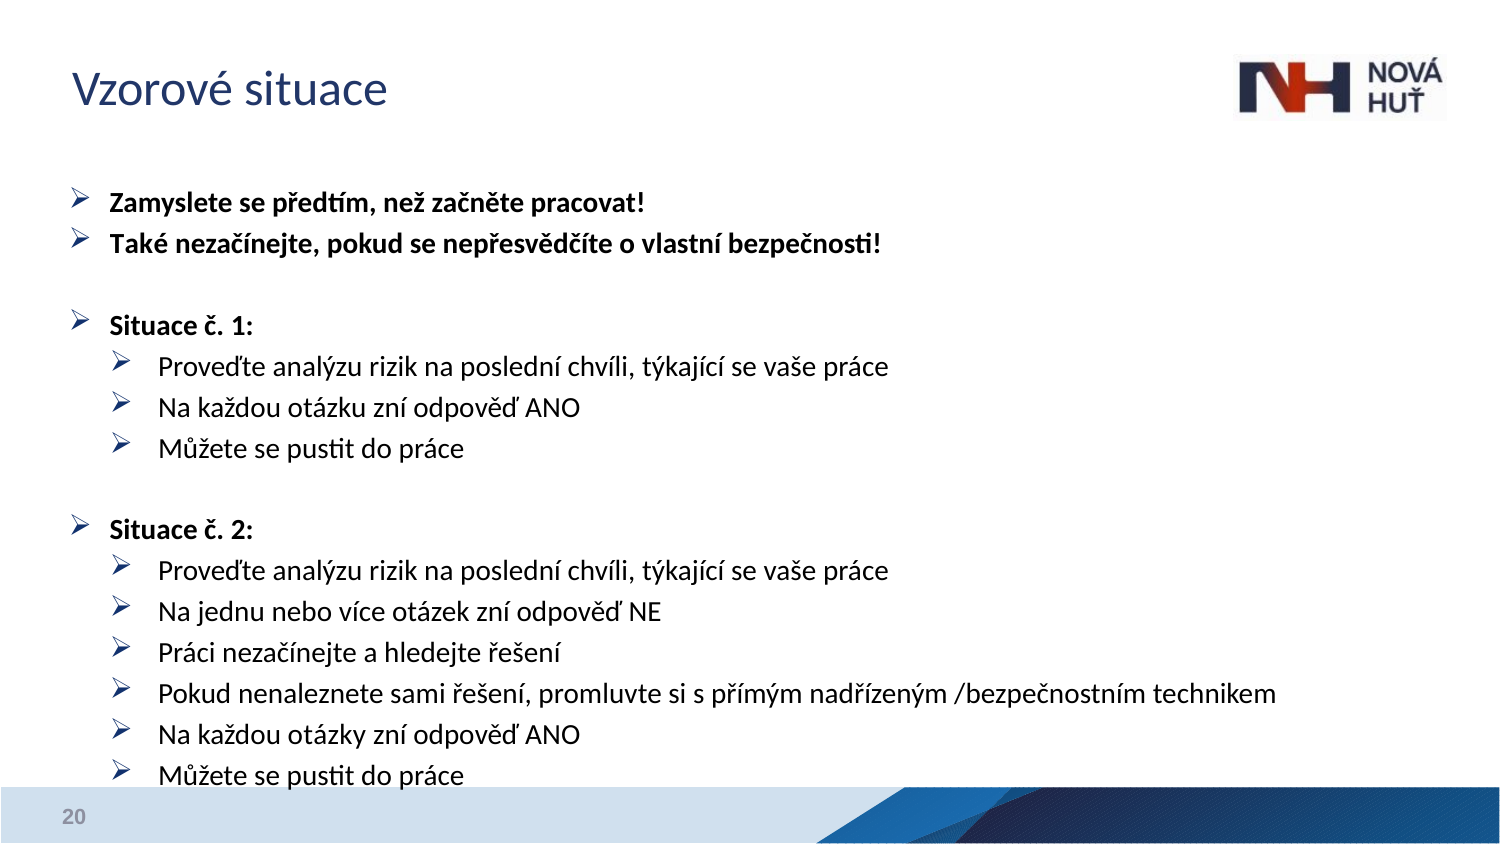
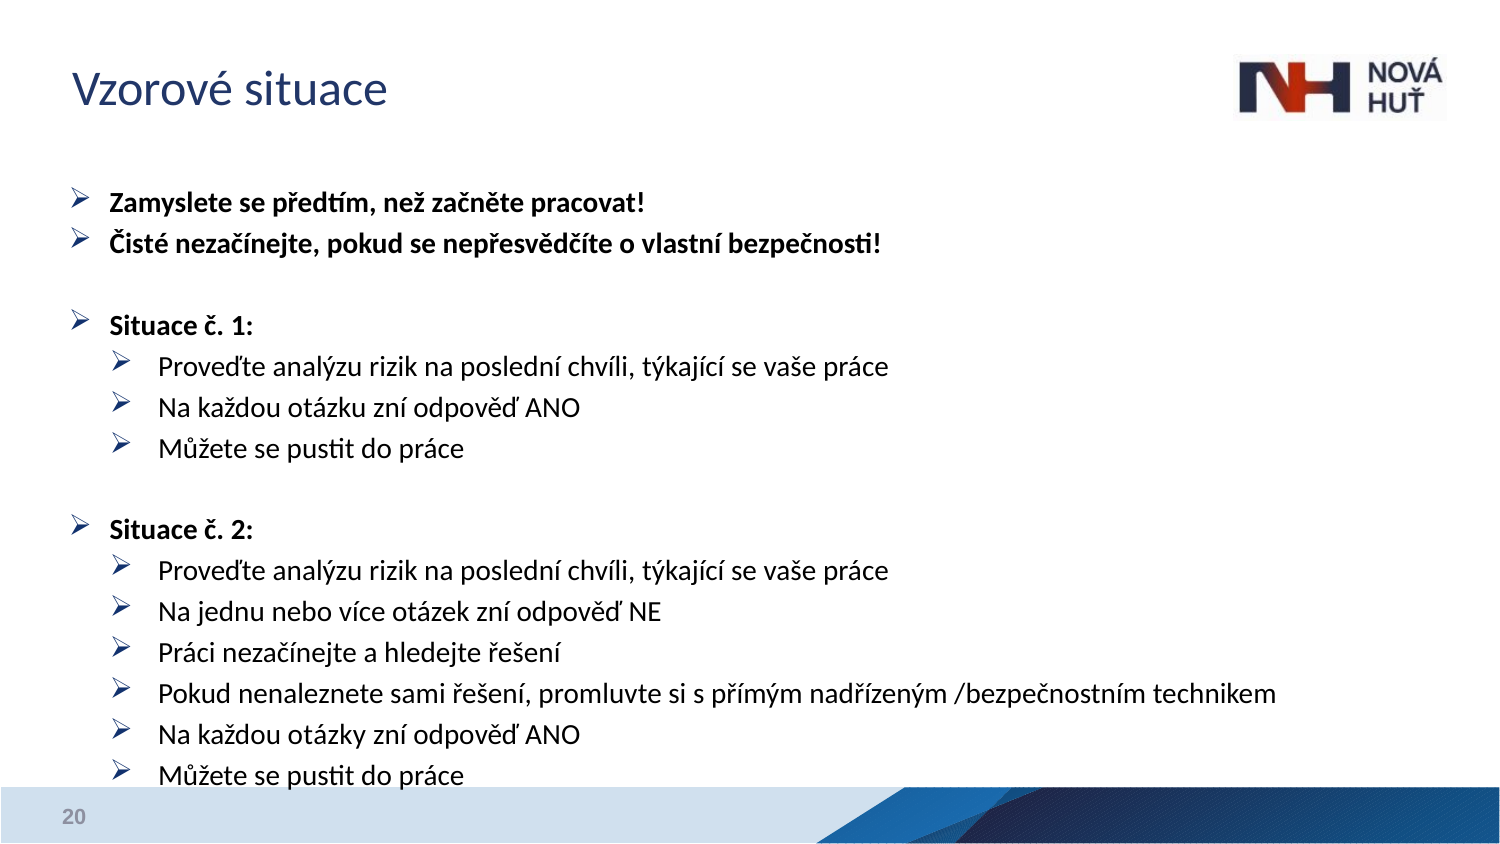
Také: Také -> Čisté
